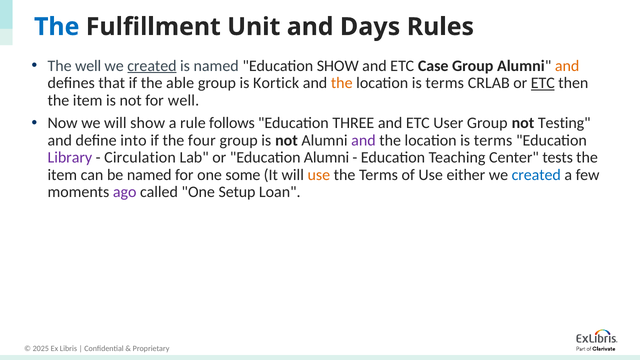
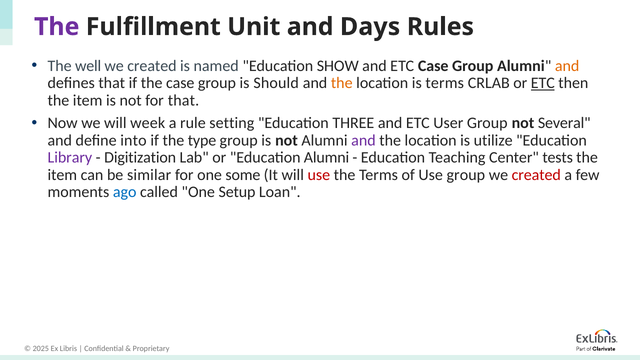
The at (57, 27) colour: blue -> purple
created at (152, 66) underline: present -> none
the able: able -> case
Kortick: Kortick -> Should
for well: well -> that
will show: show -> week
follows: follows -> setting
Testing: Testing -> Several
four: four -> type
terms at (493, 140): terms -> utilize
Circulation: Circulation -> Digitization
be named: named -> similar
use at (319, 175) colour: orange -> red
Use either: either -> group
created at (536, 175) colour: blue -> red
ago colour: purple -> blue
